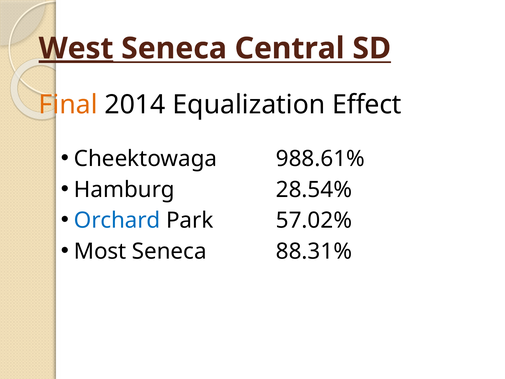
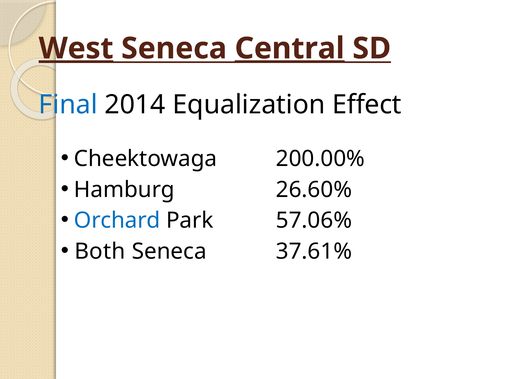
Central underline: none -> present
Final colour: orange -> blue
988.61%: 988.61% -> 200.00%
28.54%: 28.54% -> 26.60%
57.02%: 57.02% -> 57.06%
Most: Most -> Both
88.31%: 88.31% -> 37.61%
